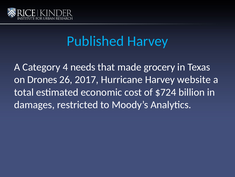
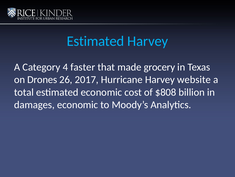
Published at (95, 41): Published -> Estimated
needs: needs -> faster
$724: $724 -> $808
damages restricted: restricted -> economic
